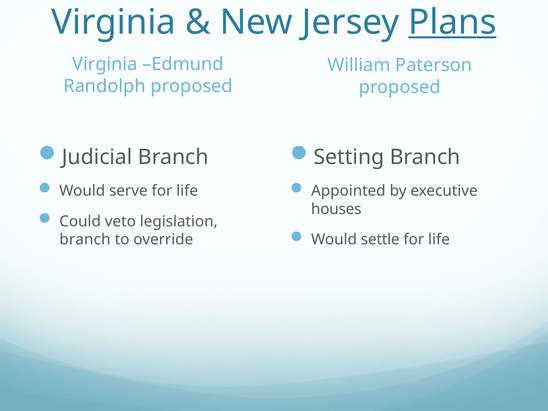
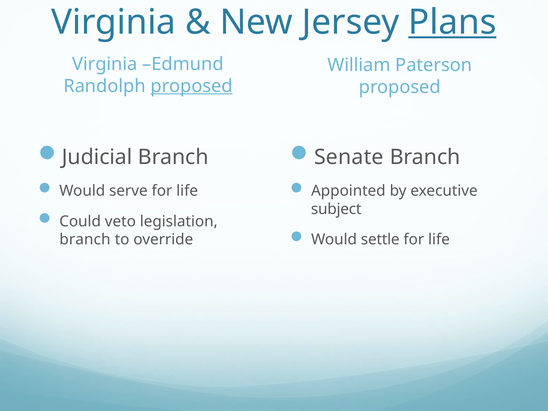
proposed at (192, 86) underline: none -> present
Setting: Setting -> Senate
houses: houses -> subject
